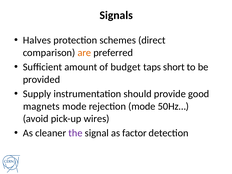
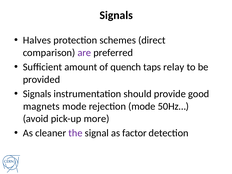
are colour: orange -> purple
budget: budget -> quench
short: short -> relay
Supply at (37, 94): Supply -> Signals
wires: wires -> more
